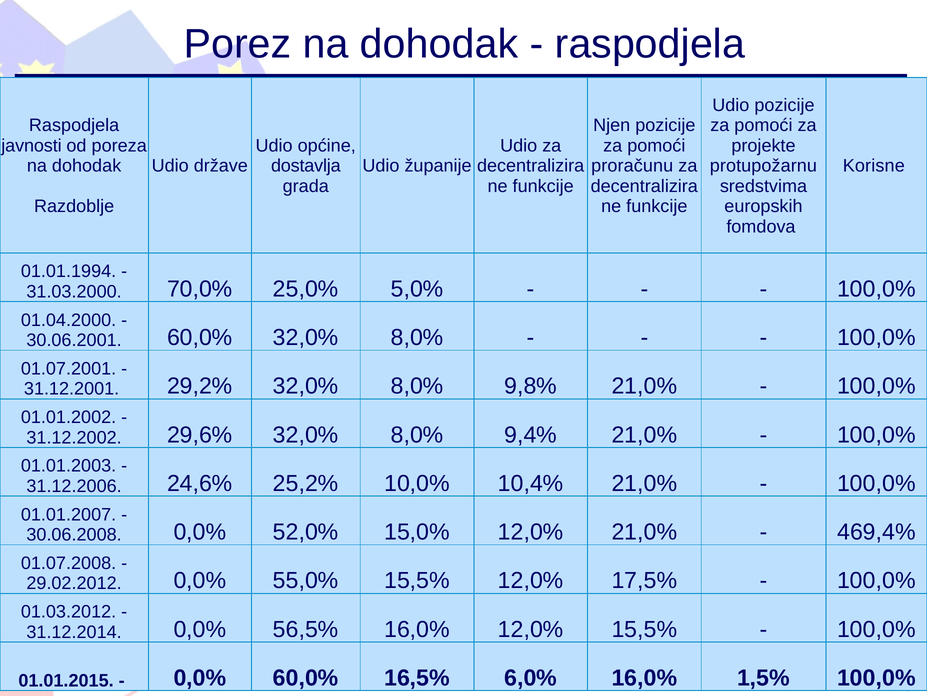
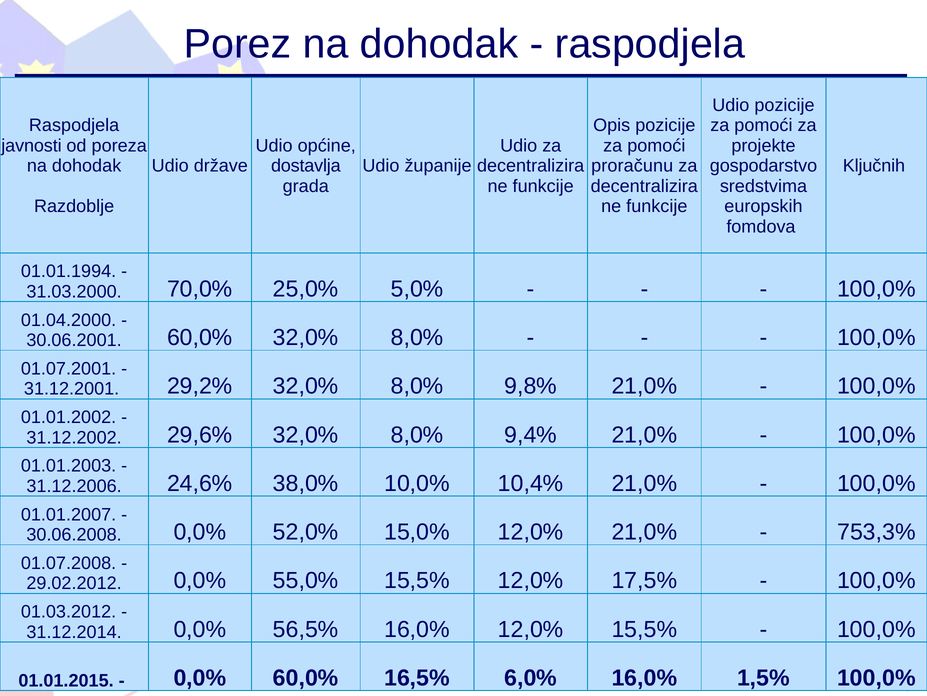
Njen: Njen -> Opis
protupožarnu: protupožarnu -> gospodarstvo
Korisne: Korisne -> Ključnih
25,2%: 25,2% -> 38,0%
469,4%: 469,4% -> 753,3%
